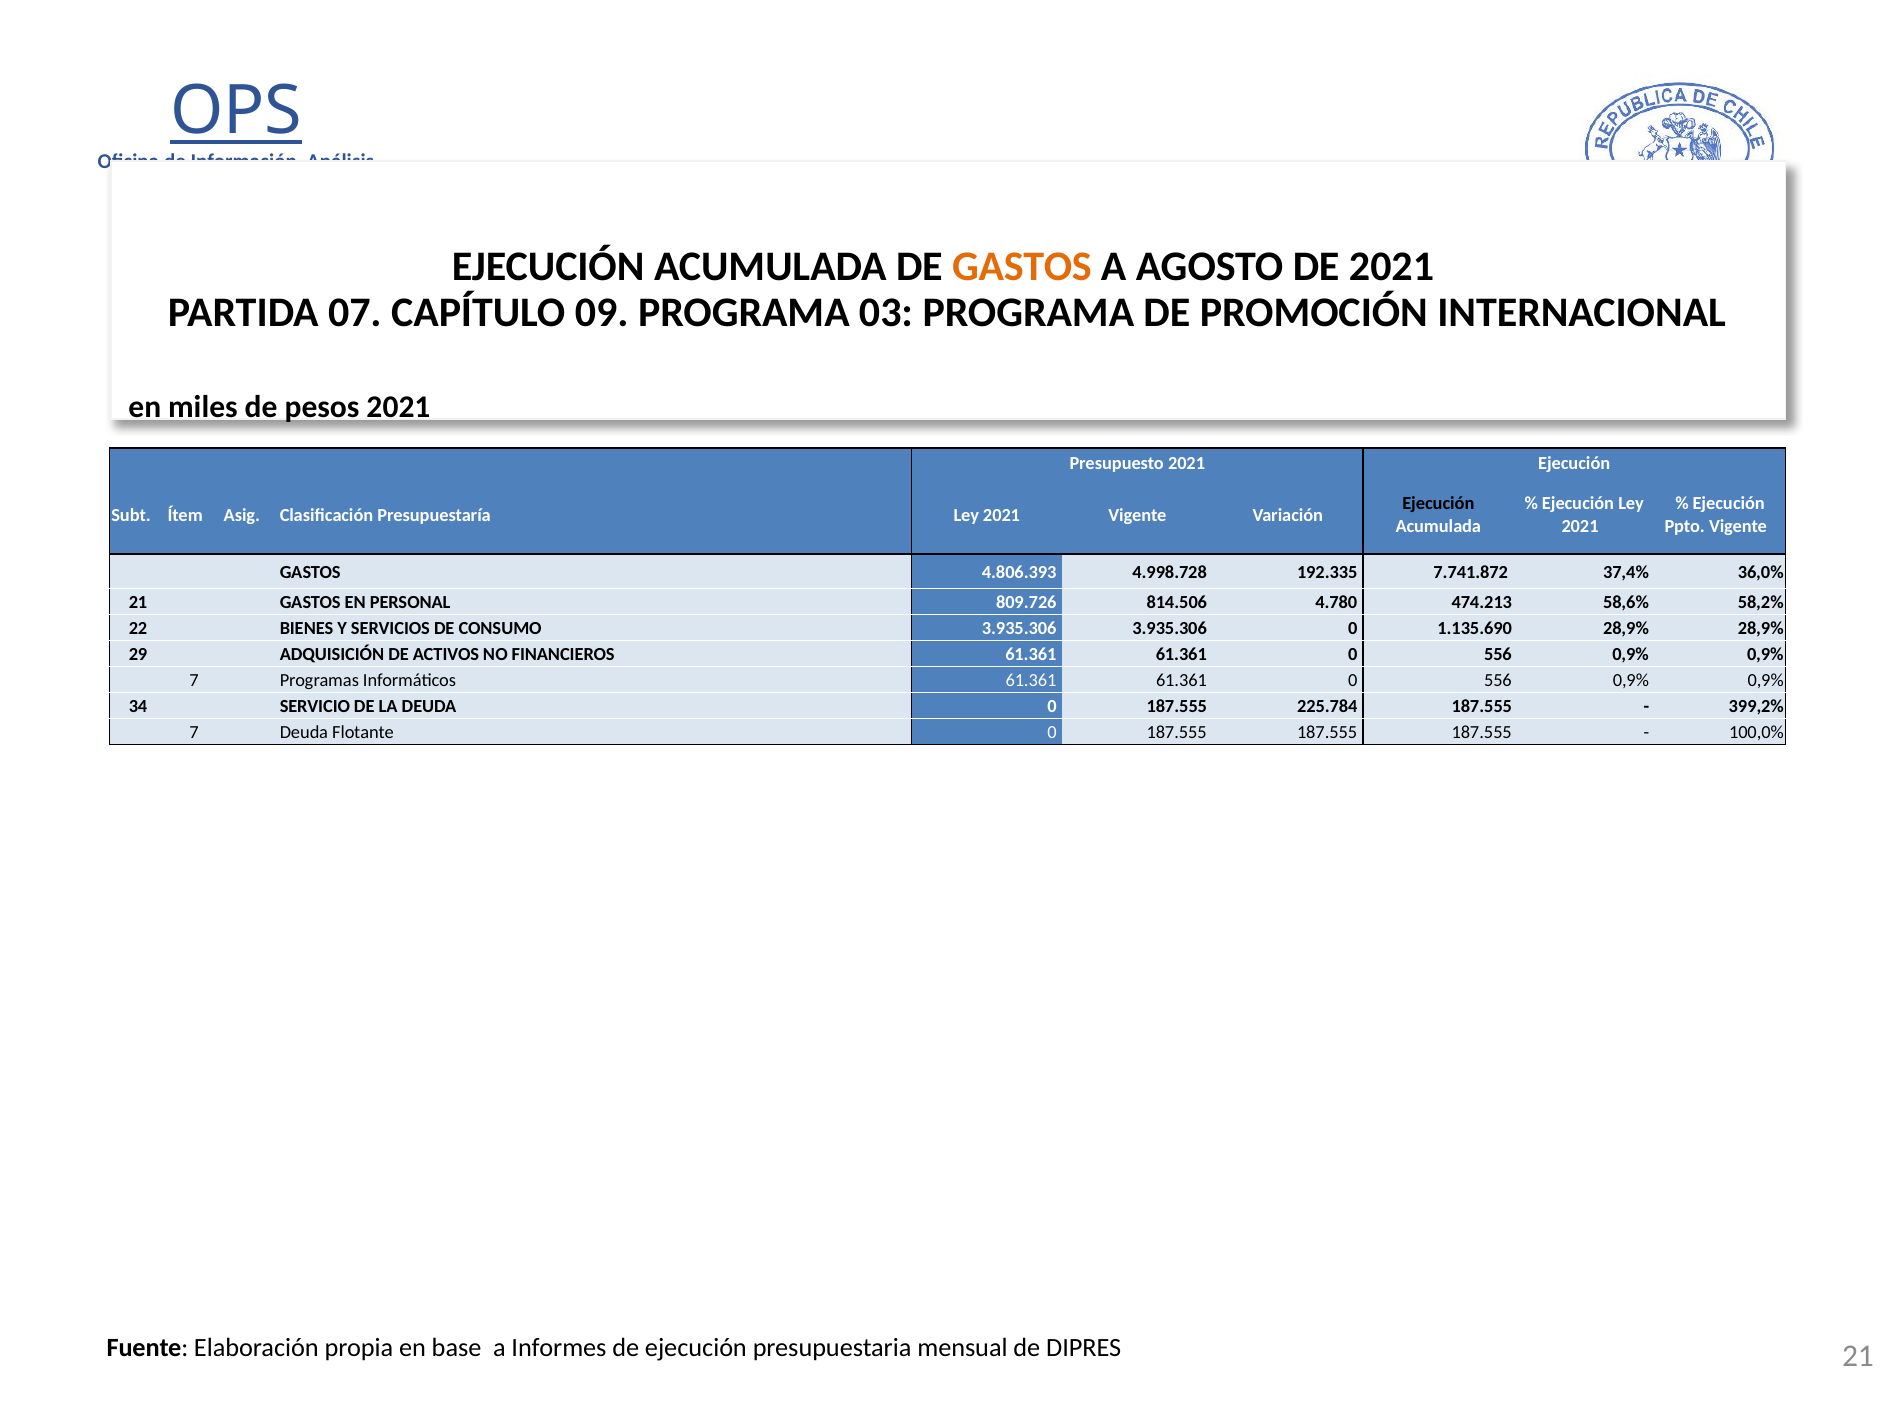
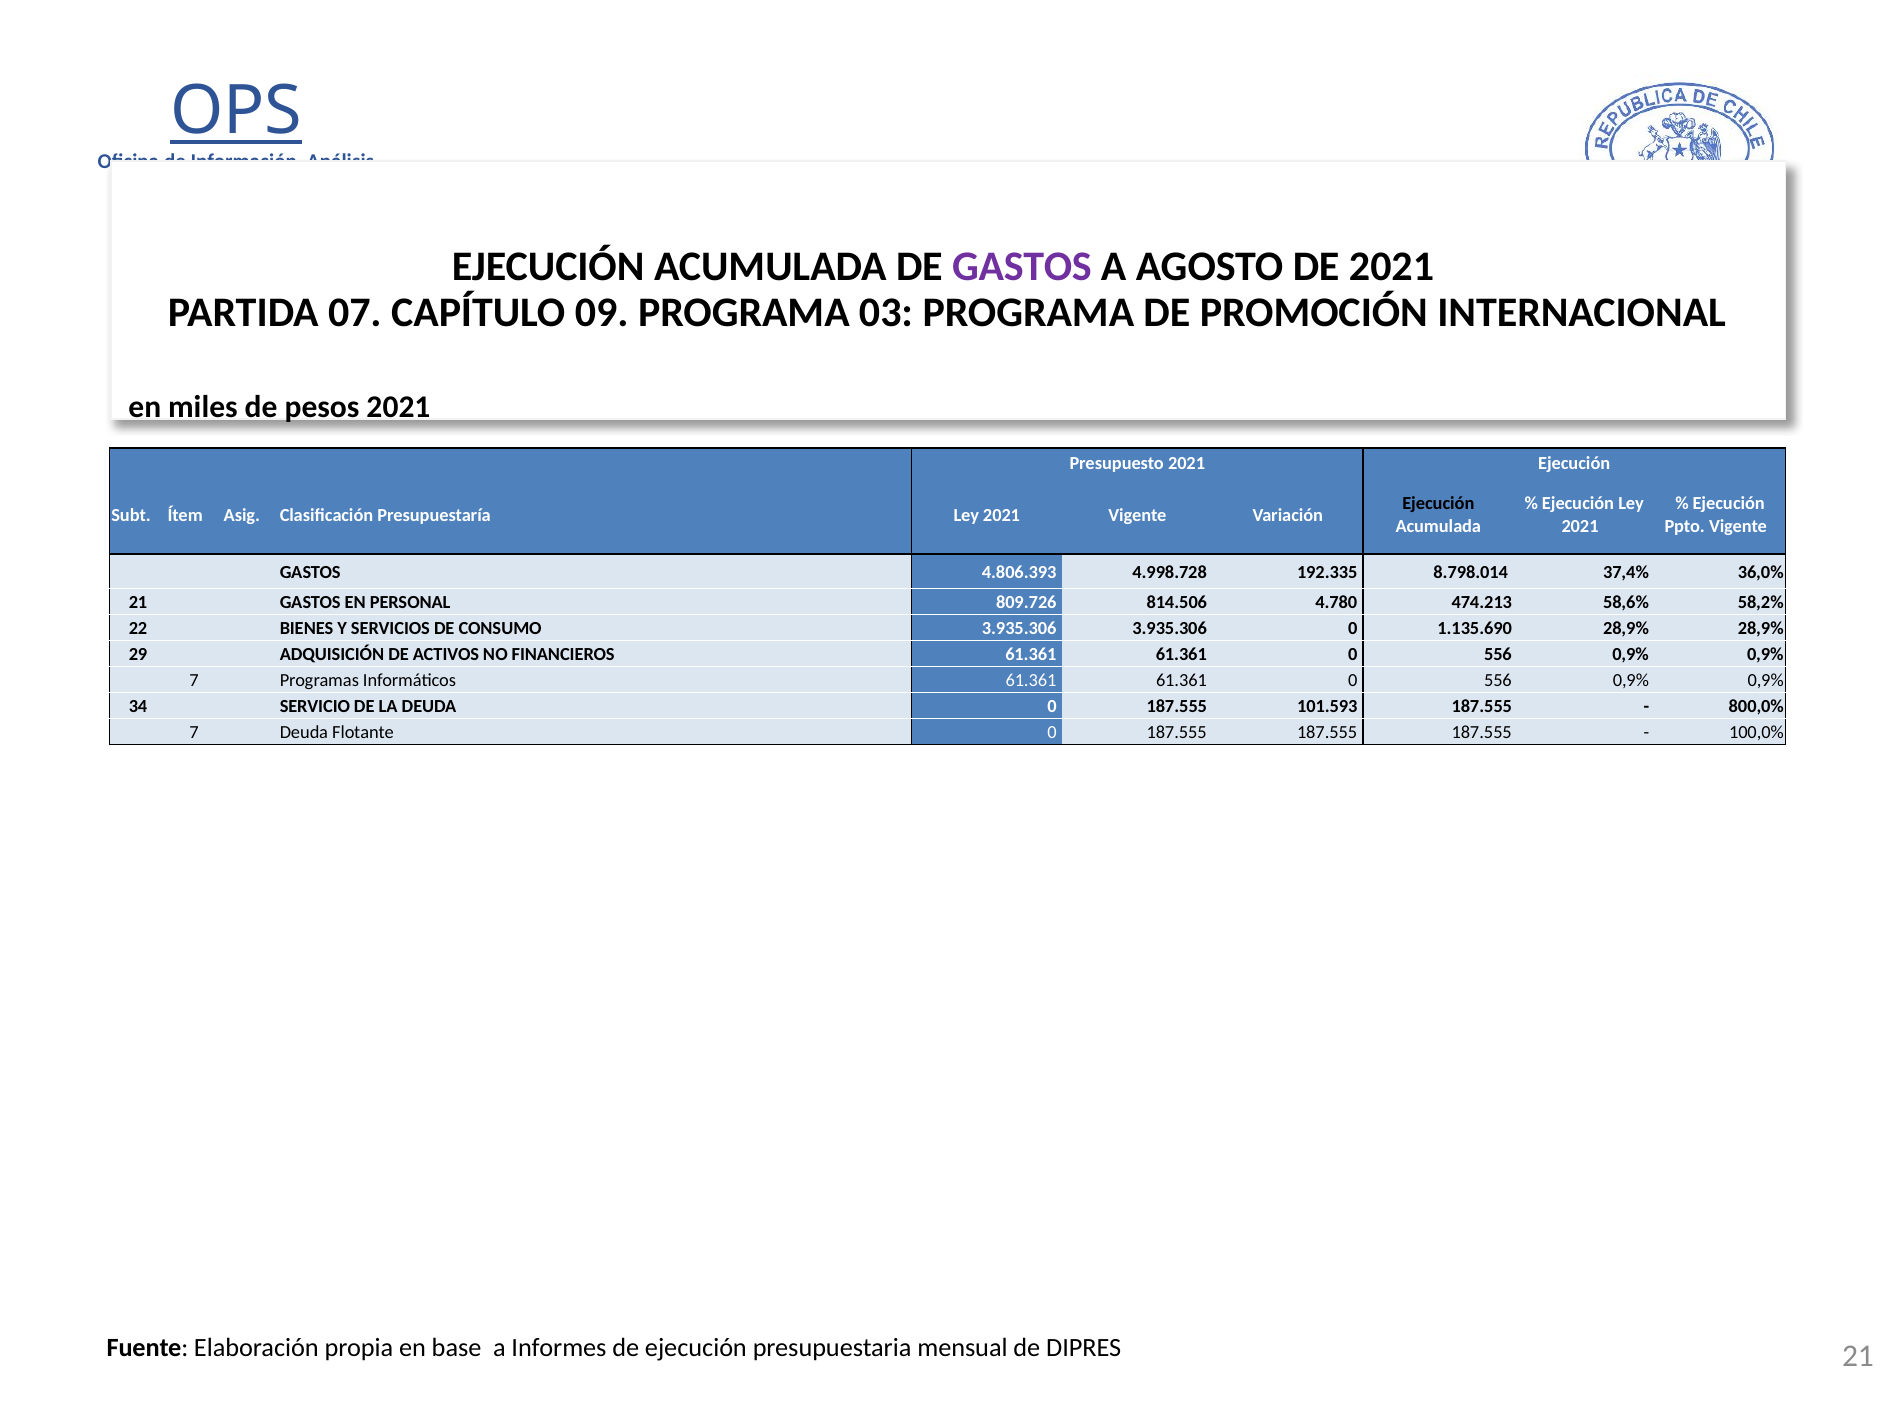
GASTOS at (1022, 267) colour: orange -> purple
7.741.872: 7.741.872 -> 8.798.014
225.784: 225.784 -> 101.593
399,2%: 399,2% -> 800,0%
